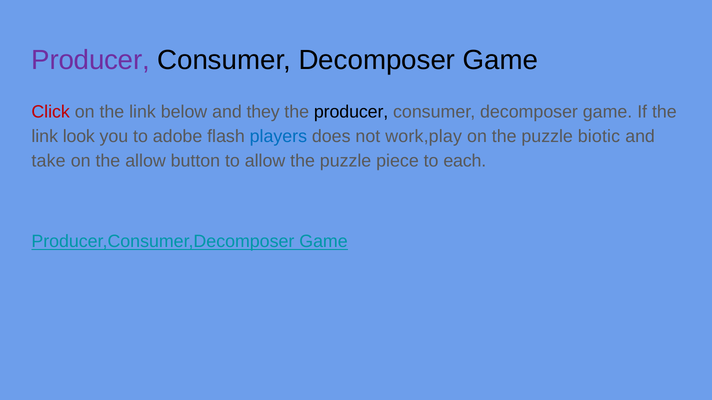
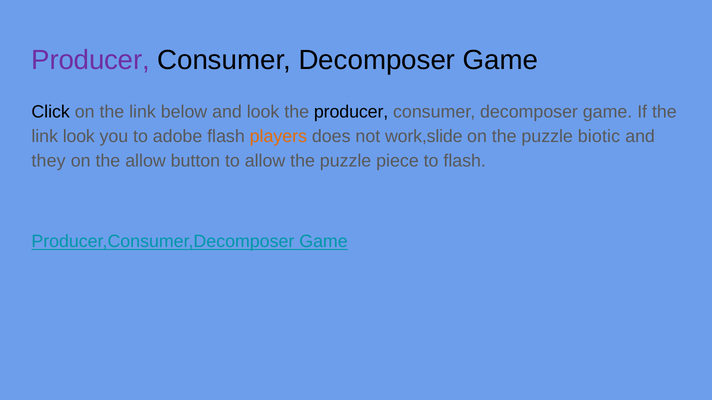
Click colour: red -> black
and they: they -> look
players colour: blue -> orange
work,play: work,play -> work,slide
take: take -> they
to each: each -> flash
